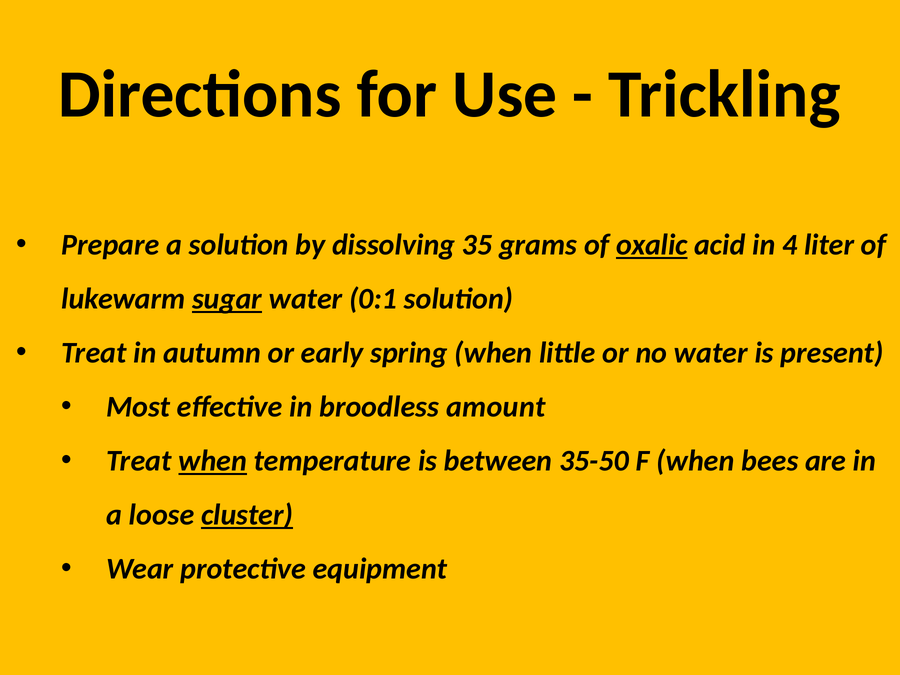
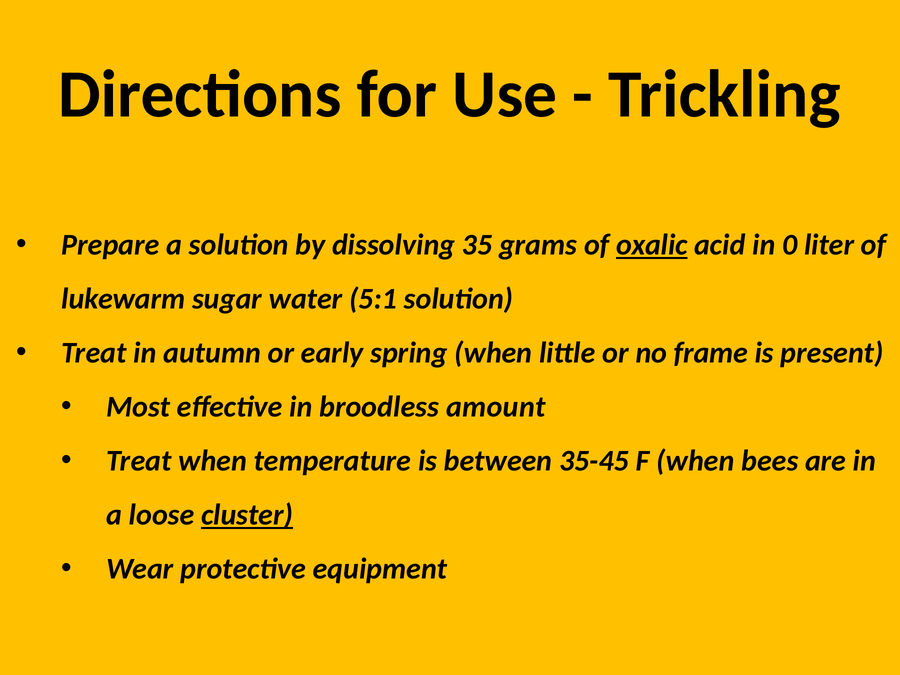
4: 4 -> 0
sugar underline: present -> none
0:1: 0:1 -> 5:1
no water: water -> frame
when at (213, 461) underline: present -> none
35-50: 35-50 -> 35-45
